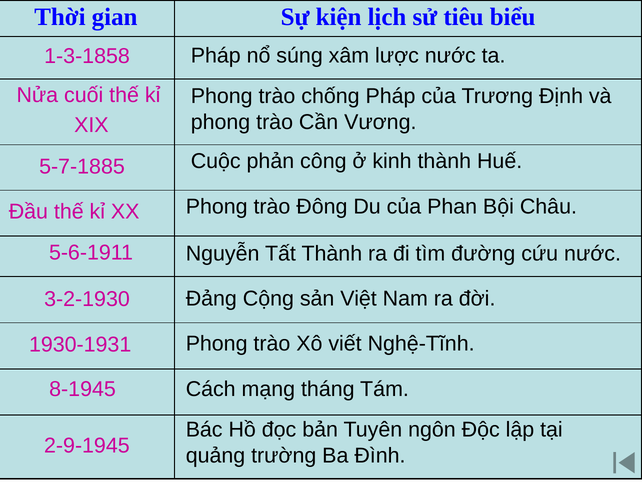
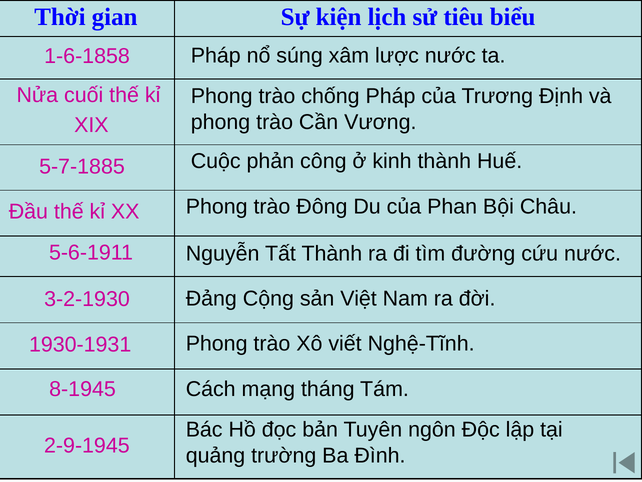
1-3-1858: 1-3-1858 -> 1-6-1858
